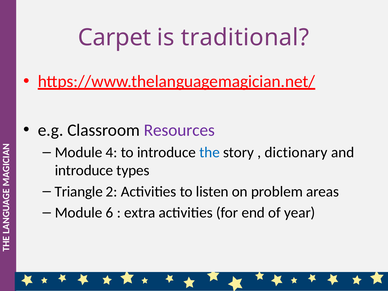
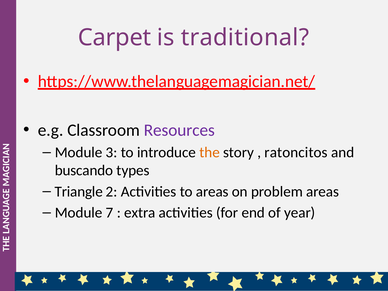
4: 4 -> 3
the colour: blue -> orange
dictionary: dictionary -> ratoncitos
introduce at (84, 170): introduce -> buscando
to listen: listen -> areas
6: 6 -> 7
